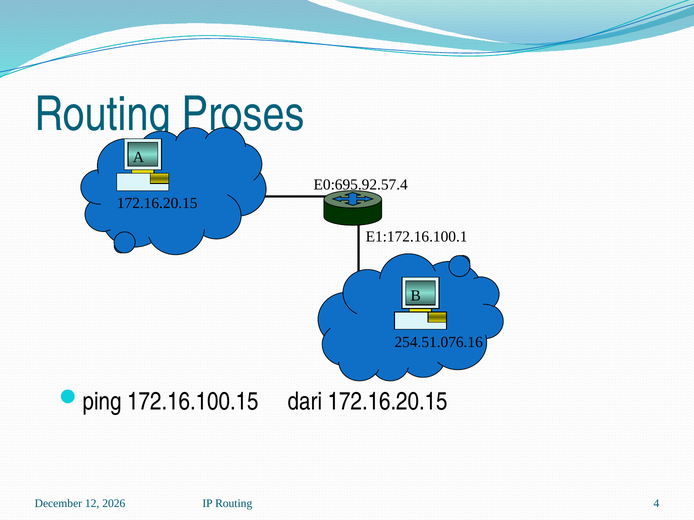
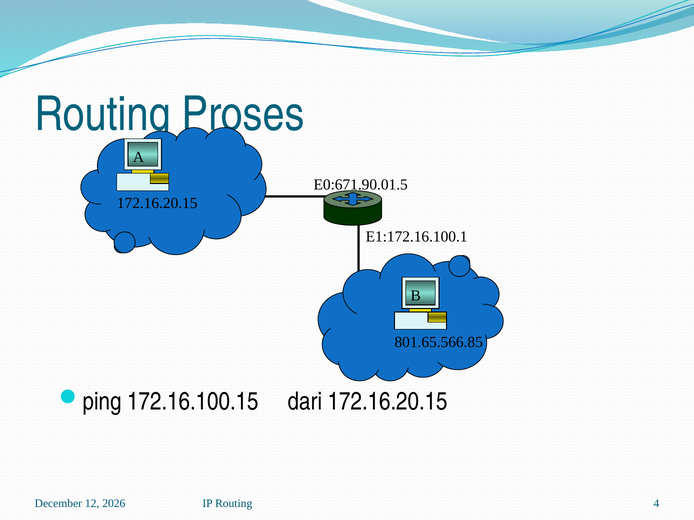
E0:695.92.57.4: E0:695.92.57.4 -> E0:671.90.01.5
254.51.076.16: 254.51.076.16 -> 801.65.566.85
